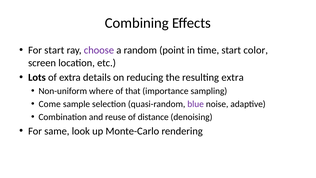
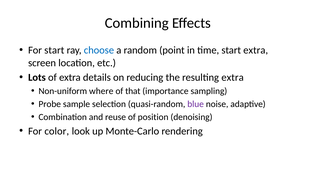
choose colour: purple -> blue
start color: color -> extra
Come: Come -> Probe
distance: distance -> position
same: same -> color
